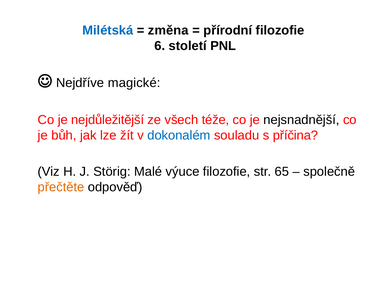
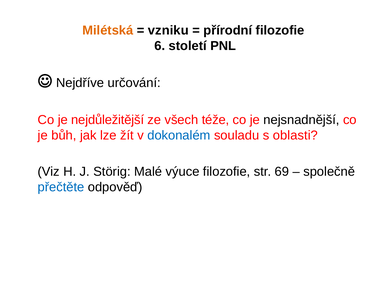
Milétská colour: blue -> orange
změna: změna -> vzniku
magické: magické -> určování
příčina: příčina -> oblasti
65: 65 -> 69
přečtěte colour: orange -> blue
